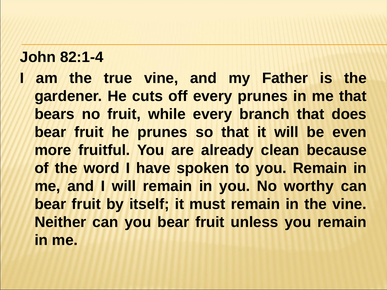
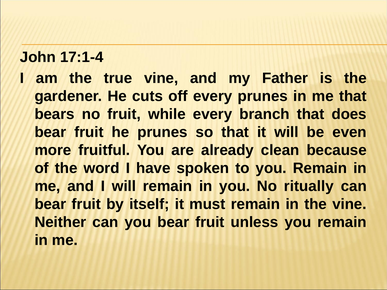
82:1-4: 82:1-4 -> 17:1-4
worthy: worthy -> ritually
